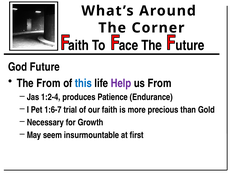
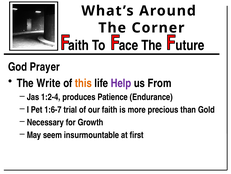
God Future: Future -> Prayer
The From: From -> Write
this colour: blue -> orange
